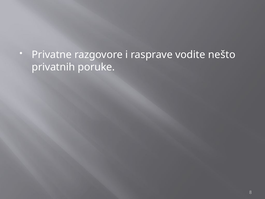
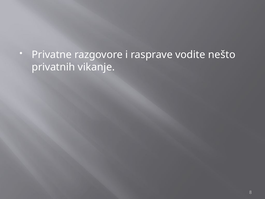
poruke: poruke -> vikanje
